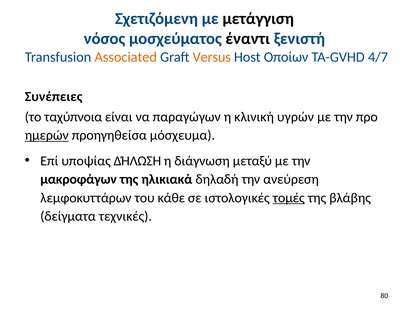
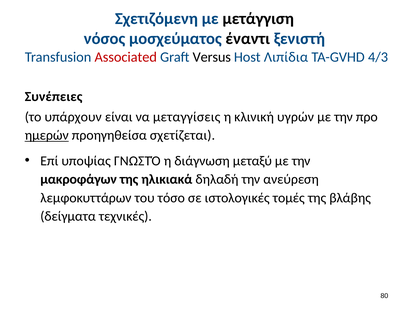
Associated colour: orange -> red
Versus colour: orange -> black
Οποίων: Οποίων -> Λιπίδια
4/7: 4/7 -> 4/3
ταχύπνοια: ταχύπνοια -> υπάρχουν
παραγώγων: παραγώγων -> μεταγγίσεις
μόσχευμα: μόσχευμα -> σχετίζεται
ΔΉΛΩΣΗ: ΔΉΛΩΣΗ -> ΓΝΩΣΤΌ
κάθε: κάθε -> τόσο
τομές underline: present -> none
